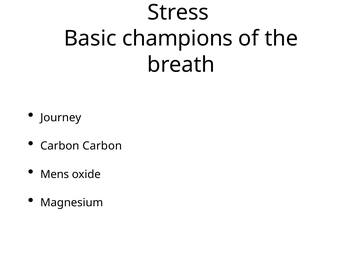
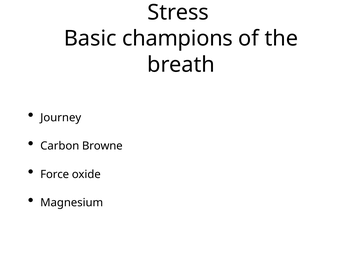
Carbon Carbon: Carbon -> Browne
Mens: Mens -> Force
